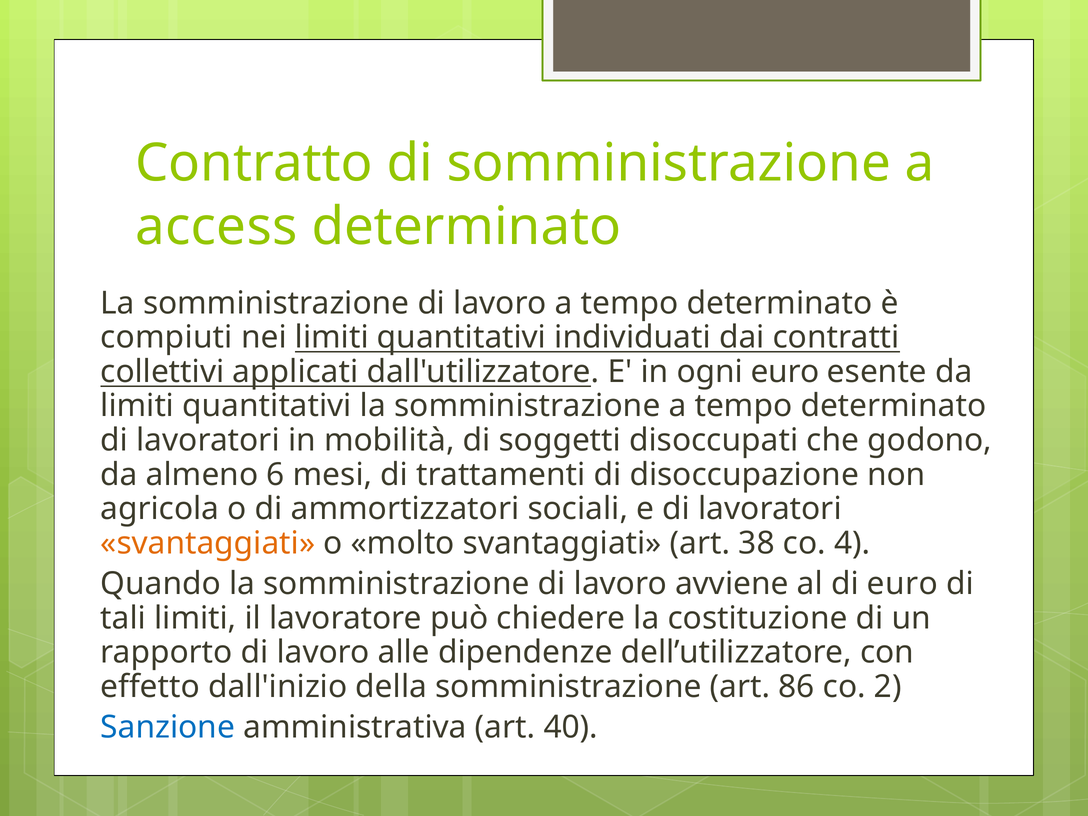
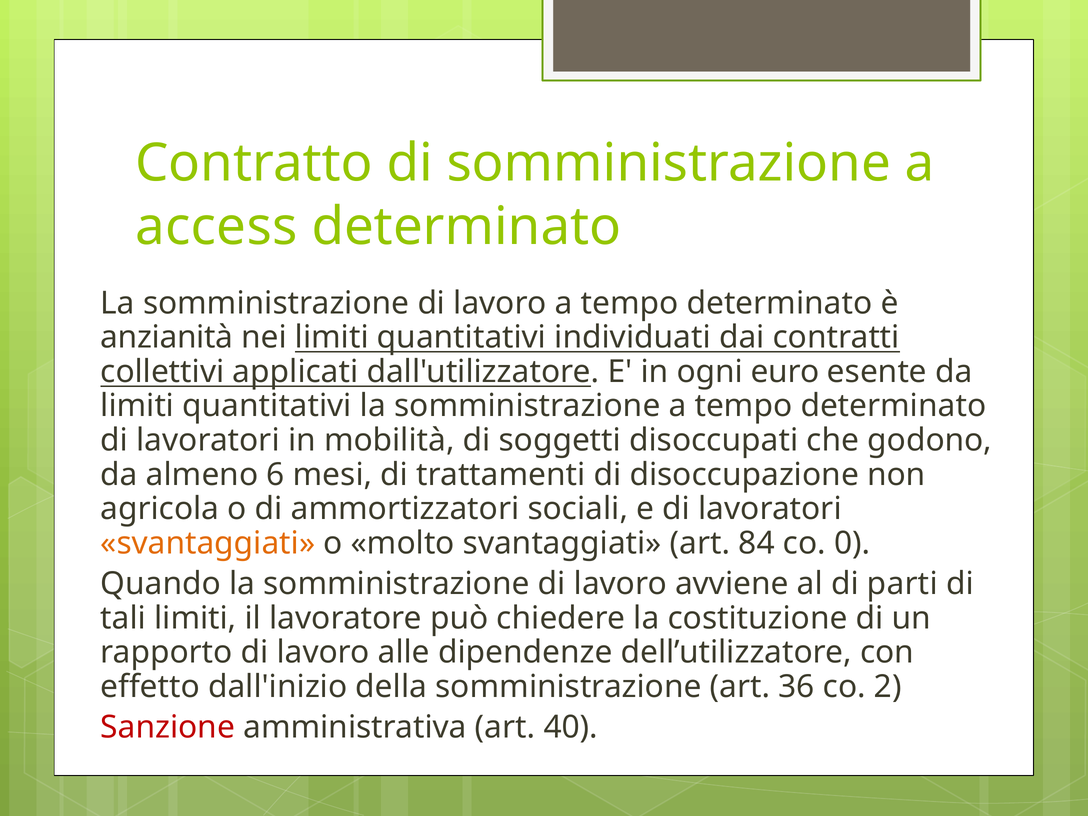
compiuti: compiuti -> anzianità
38: 38 -> 84
4: 4 -> 0
di euro: euro -> parti
86: 86 -> 36
Sanzione colour: blue -> red
